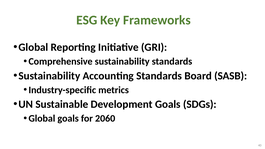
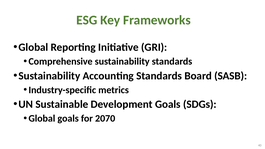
2060: 2060 -> 2070
